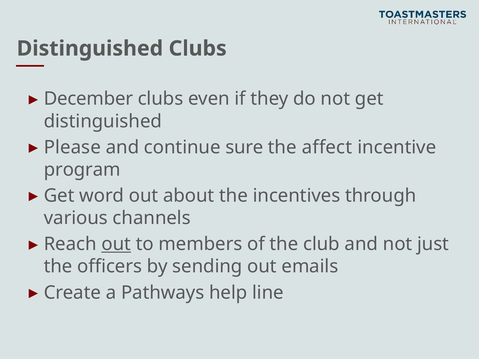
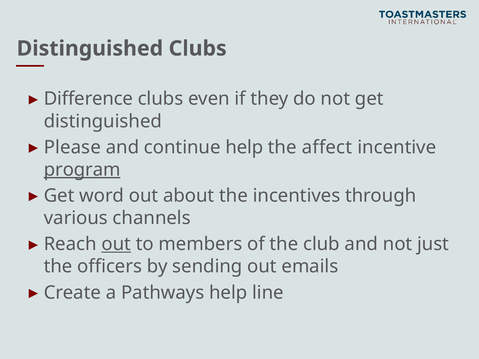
December: December -> Difference
continue sure: sure -> help
program underline: none -> present
